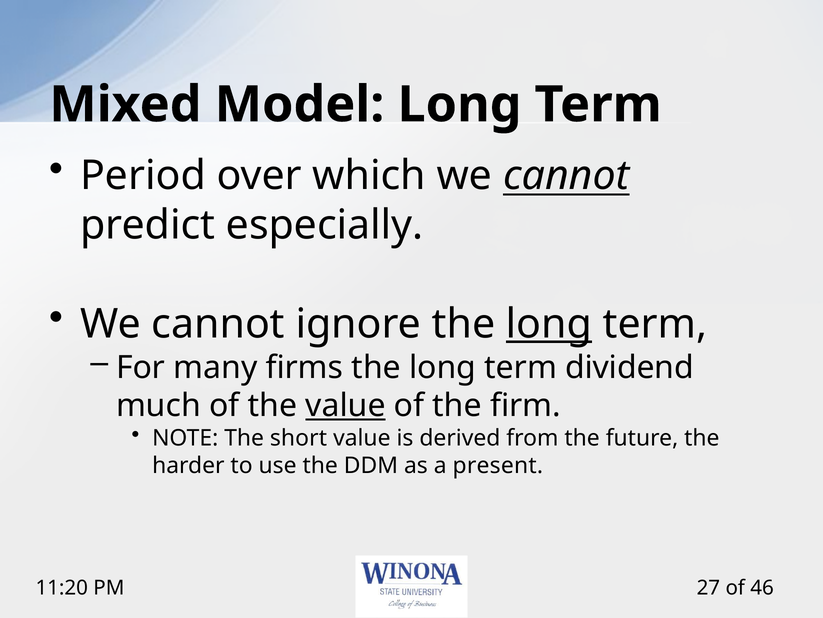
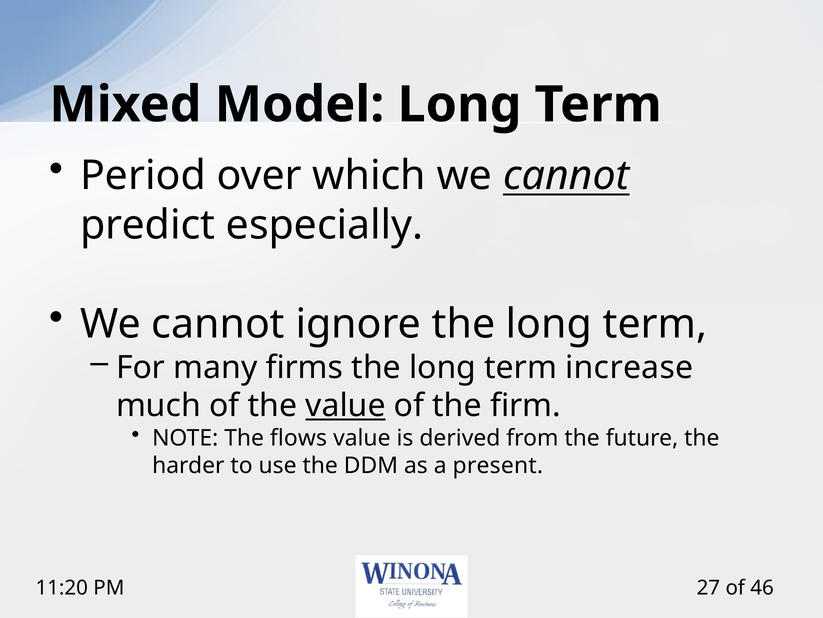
long at (549, 324) underline: present -> none
dividend: dividend -> increase
short: short -> flows
